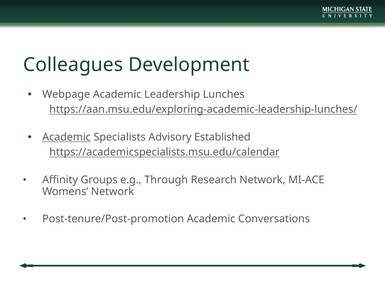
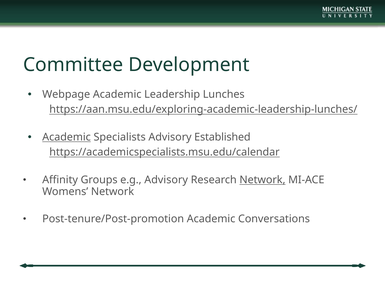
Colleagues: Colleagues -> Committee
e.g Through: Through -> Advisory
Network at (262, 180) underline: none -> present
